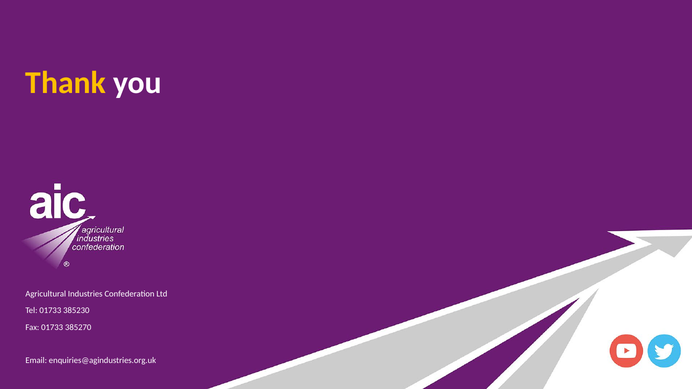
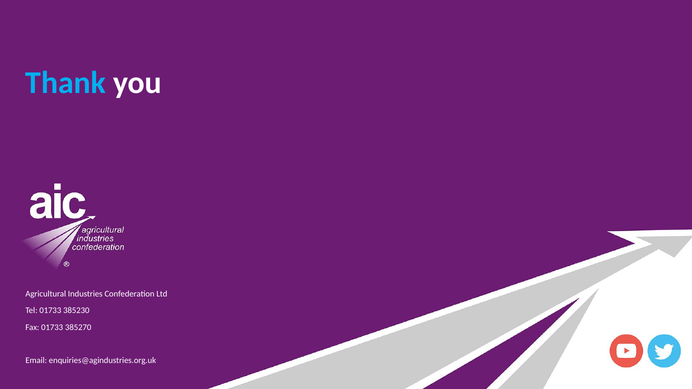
Thank colour: yellow -> light blue
